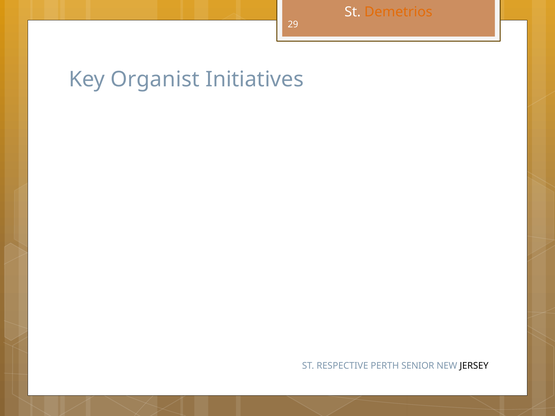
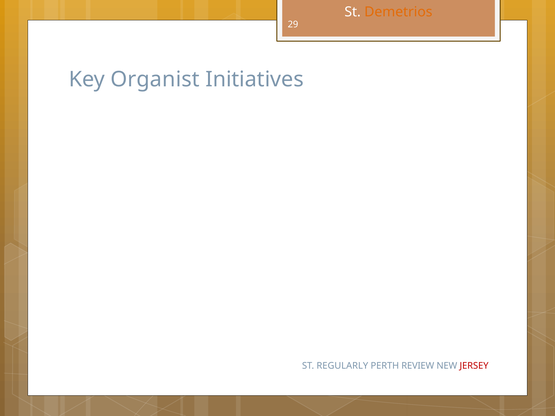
RESPECTIVE: RESPECTIVE -> REGULARLY
SENIOR: SENIOR -> REVIEW
JERSEY colour: black -> red
